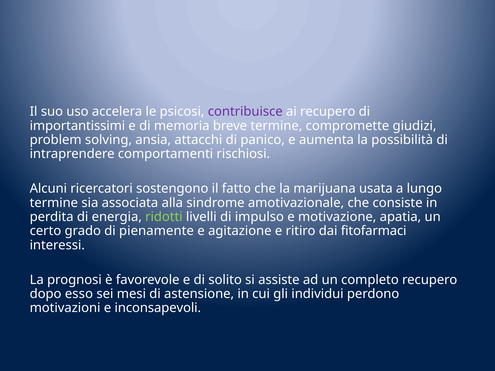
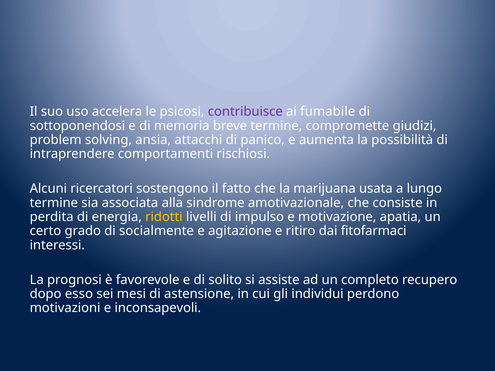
ai recupero: recupero -> fumabile
importantissimi: importantissimi -> sottoponendosi
ridotti colour: light green -> yellow
pienamente: pienamente -> socialmente
